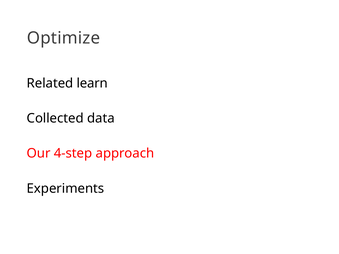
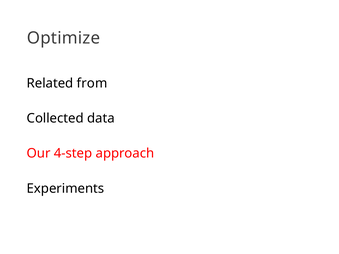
learn: learn -> from
